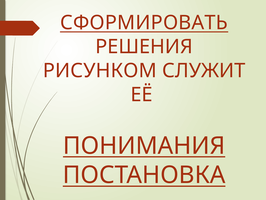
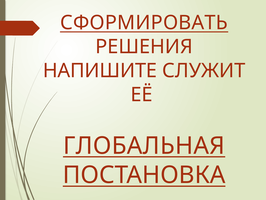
РИСУНКОМ: РИСУНКОМ -> НАПИШИТЕ
ПОНИМАНИЯ: ПОНИМАНИЯ -> ГЛОБАЛЬНАЯ
